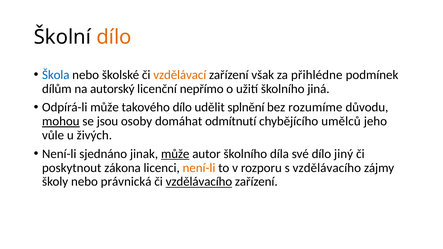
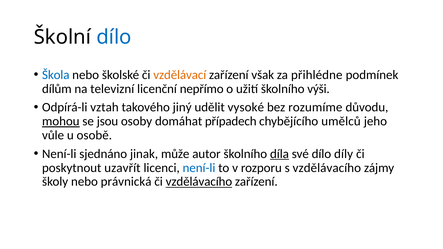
dílo at (114, 37) colour: orange -> blue
autorský: autorský -> televizní
jiná: jiná -> výši
Odpírá-li může: může -> vztah
takového dílo: dílo -> jiný
splnění: splnění -> vysoké
odmítnutí: odmítnutí -> případech
živých: živých -> osobě
může at (175, 154) underline: present -> none
díla underline: none -> present
jiný: jiný -> díly
zákona: zákona -> uzavřít
není-li at (199, 168) colour: orange -> blue
